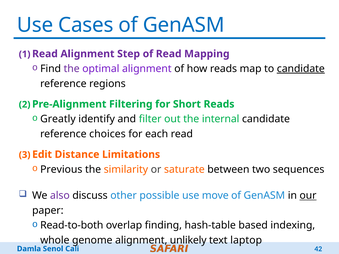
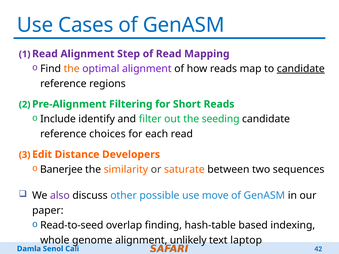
the at (72, 69) colour: purple -> orange
Greatly: Greatly -> Include
internal: internal -> seeding
Limitations: Limitations -> Developers
Previous: Previous -> Banerjee
our underline: present -> none
Read-to-both: Read-to-both -> Read-to-seed
